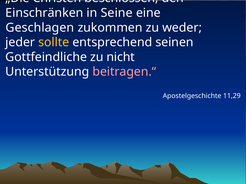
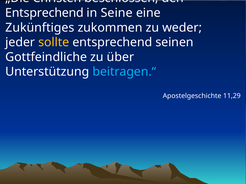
Einschränken at (44, 13): Einschränken -> Entsprechend
Geschlagen: Geschlagen -> Zukünftiges
nicht: nicht -> über
beitragen.“ colour: pink -> light blue
